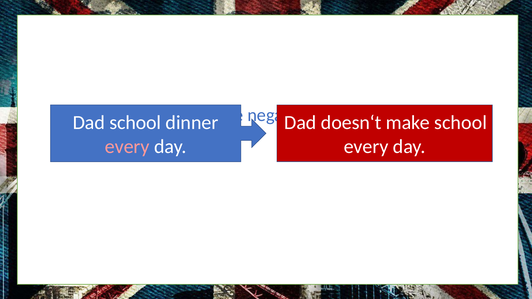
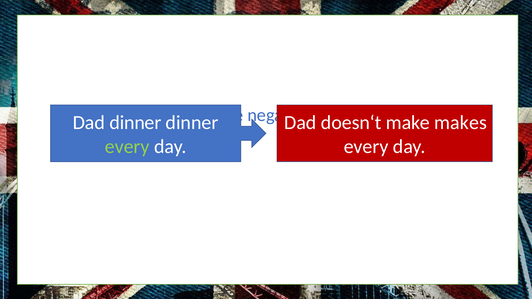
Dad school: school -> dinner
make school: school -> makes
every at (127, 147) colour: pink -> light green
